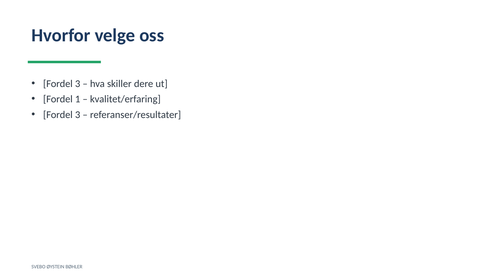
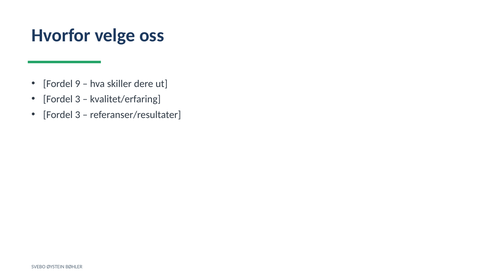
3 at (78, 84): 3 -> 9
1 at (78, 99): 1 -> 3
